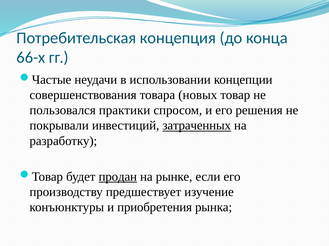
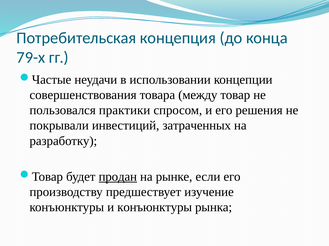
66-х: 66-х -> 79-х
новых: новых -> между
затраченных underline: present -> none
и приобретения: приобретения -> конъюнктуры
